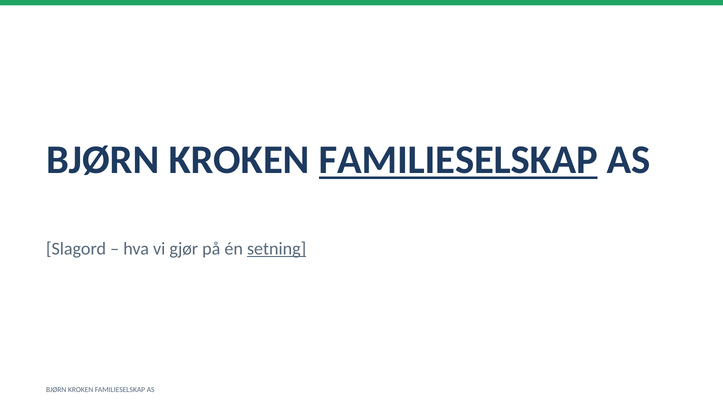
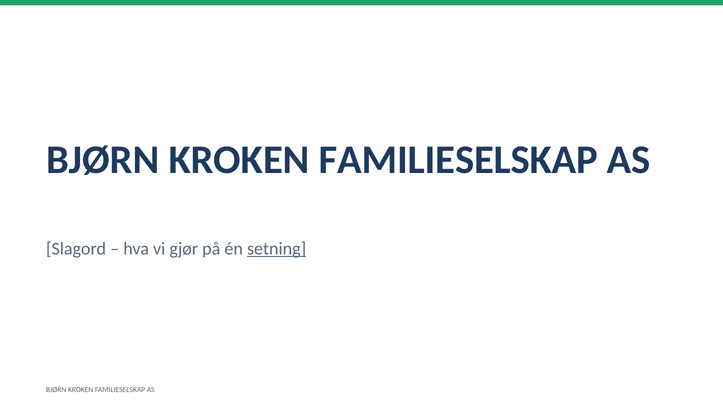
FAMILIESELSKAP at (458, 160) underline: present -> none
